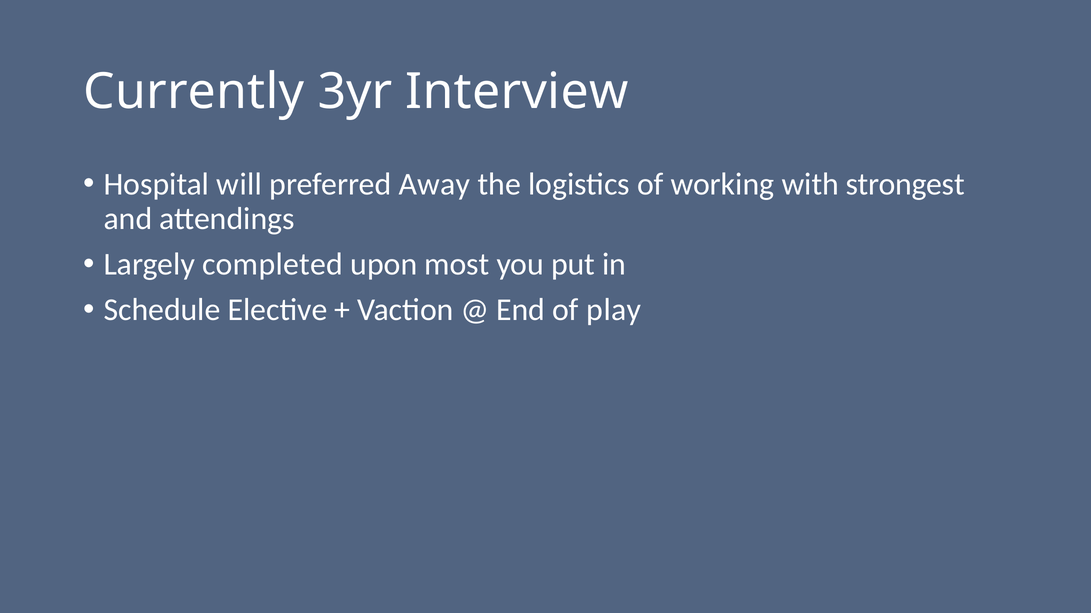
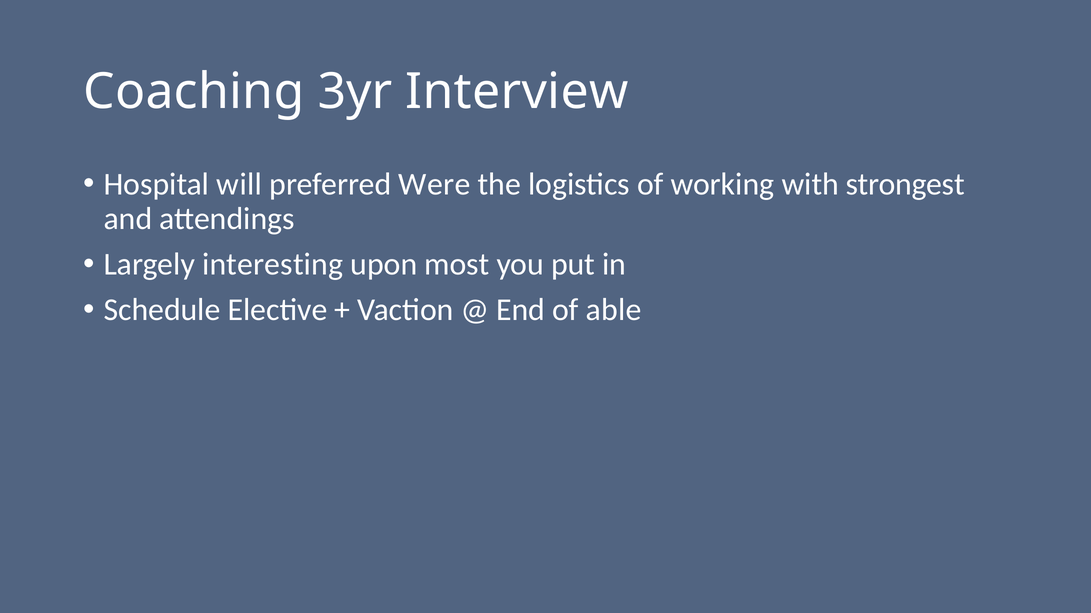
Currently: Currently -> Coaching
Away: Away -> Were
completed: completed -> interesting
play: play -> able
